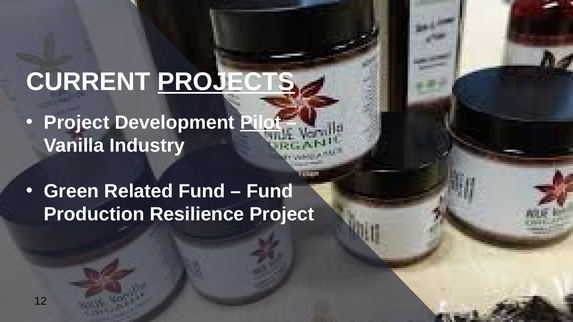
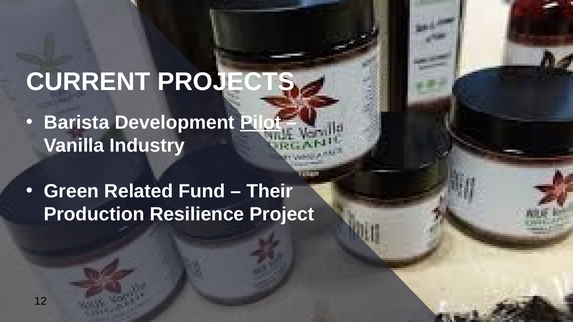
PROJECTS underline: present -> none
Project at (77, 123): Project -> Barista
Fund at (270, 191): Fund -> Their
